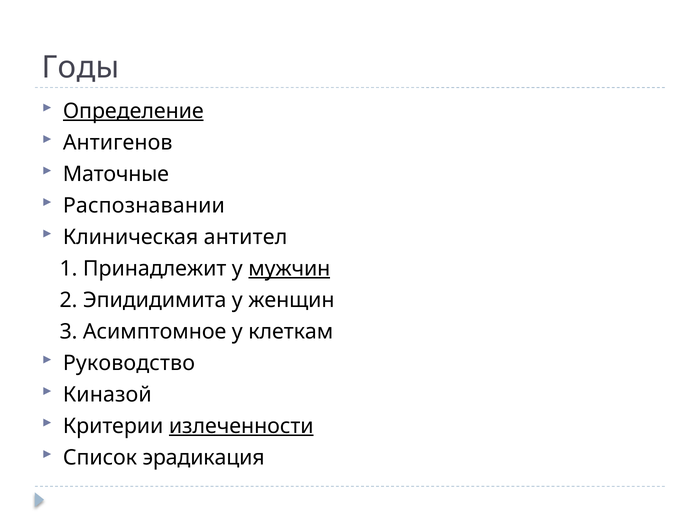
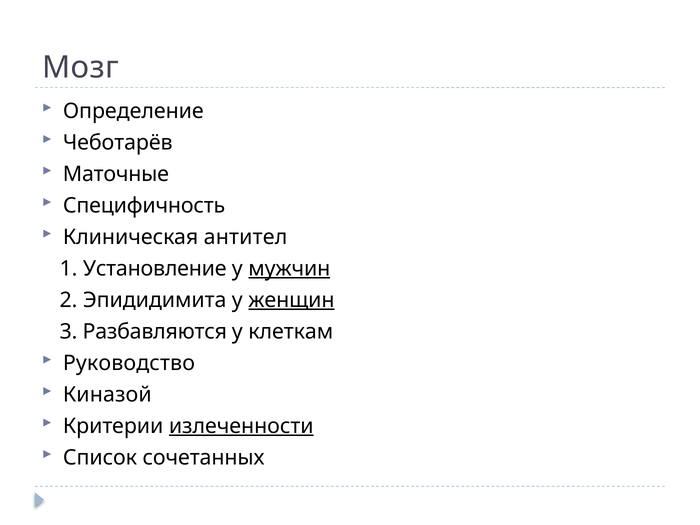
Годы: Годы -> Мозг
Определение underline: present -> none
Антигенов: Антигенов -> Чеботарёв
Распознавании: Распознавании -> Специфичность
Принадлежит: Принадлежит -> Установление
женщин underline: none -> present
Асимптомное: Асимптомное -> Разбавляются
эрадикация: эрадикация -> сочетанных
